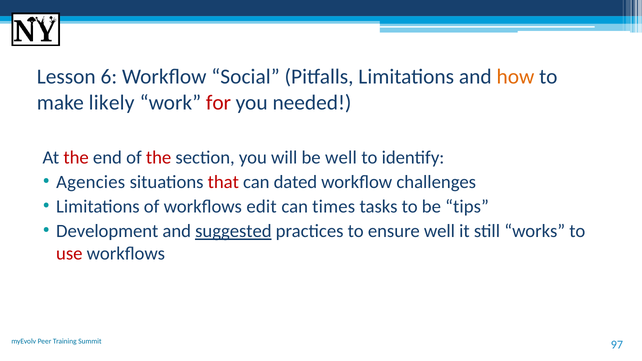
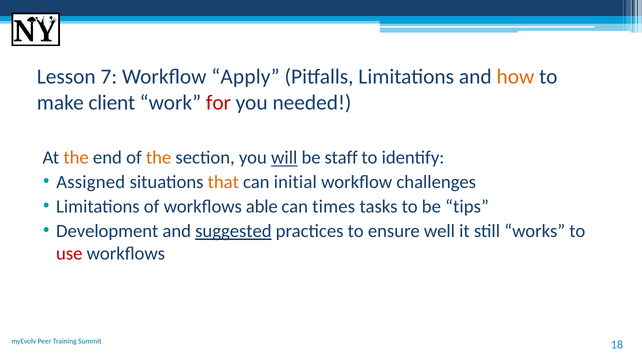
6: 6 -> 7
Social: Social -> Apply
likely: likely -> client
the at (76, 158) colour: red -> orange
the at (159, 158) colour: red -> orange
will underline: none -> present
be well: well -> staff
Agencies: Agencies -> Assigned
that colour: red -> orange
dated: dated -> initial
edit: edit -> able
97: 97 -> 18
